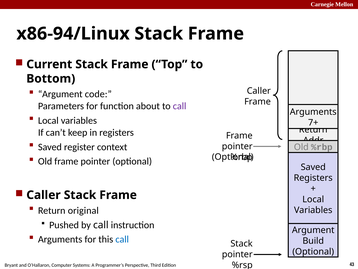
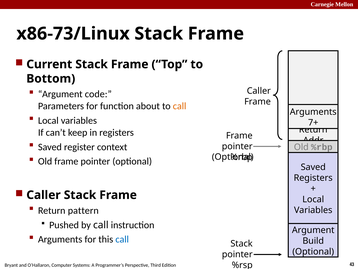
x86-94/Linux: x86-94/Linux -> x86-73/Linux
call at (180, 106) colour: purple -> orange
original: original -> pattern
